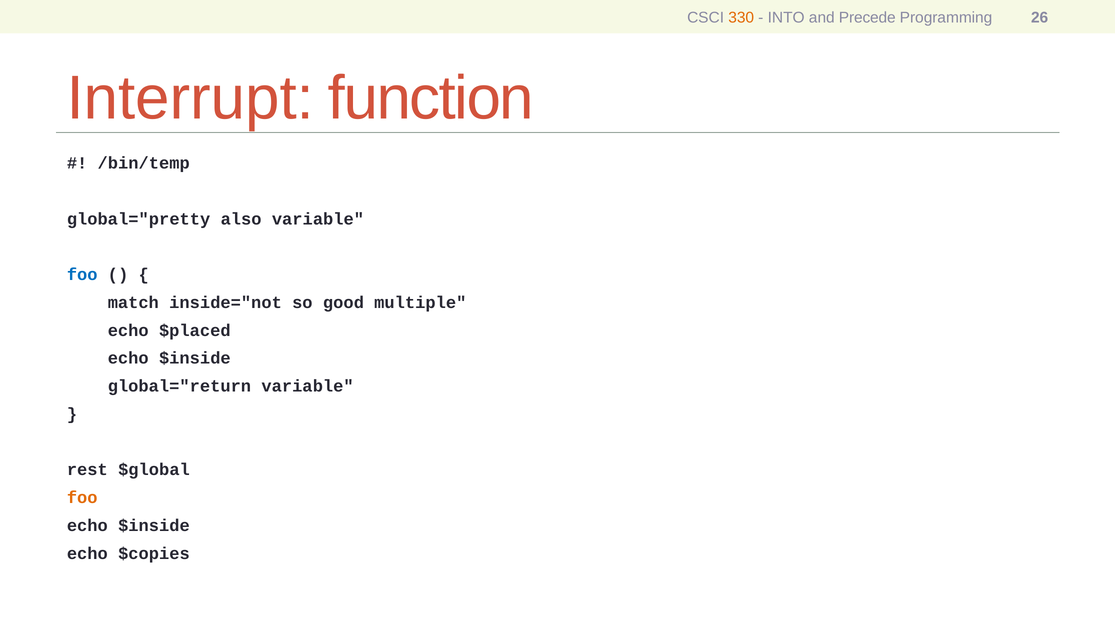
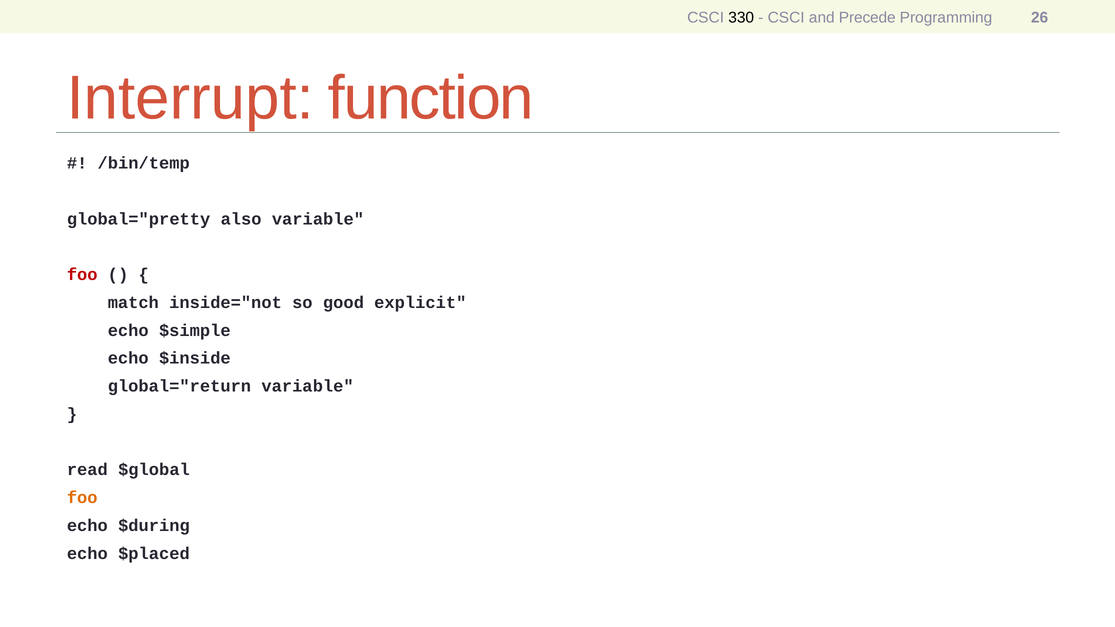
330 colour: orange -> black
INTO at (786, 18): INTO -> CSCI
foo at (82, 275) colour: blue -> red
multiple: multiple -> explicit
$placed: $placed -> $simple
rest: rest -> read
$inside at (154, 526): $inside -> $during
$copies: $copies -> $placed
